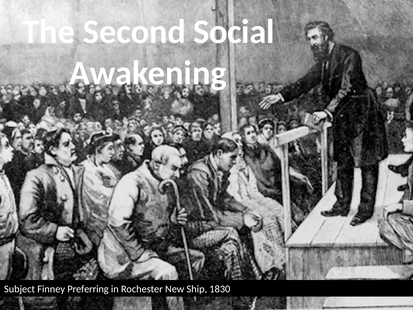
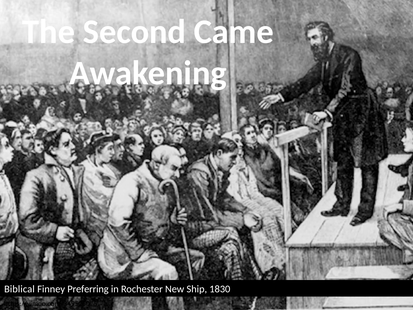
Social: Social -> Came
Subject: Subject -> Biblical
